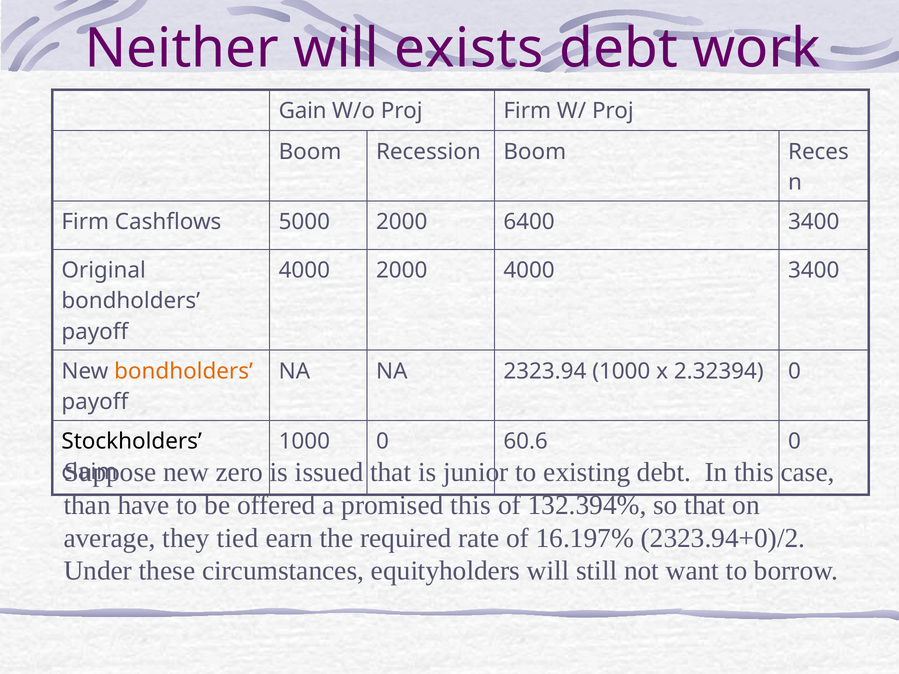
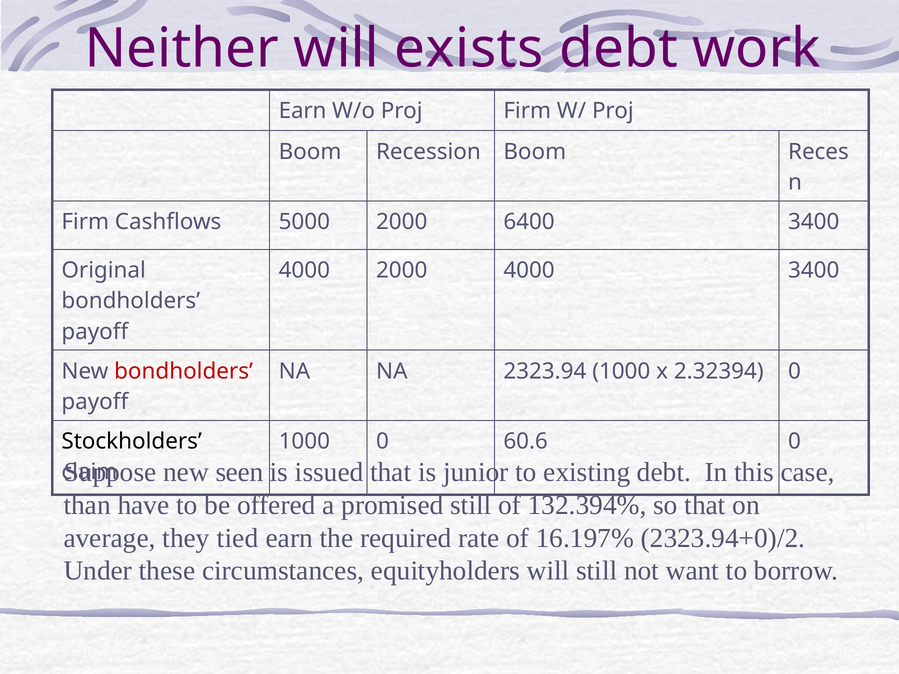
Gain at (303, 111): Gain -> Earn
bondholders at (184, 371) colour: orange -> red
zero: zero -> seen
promised this: this -> still
